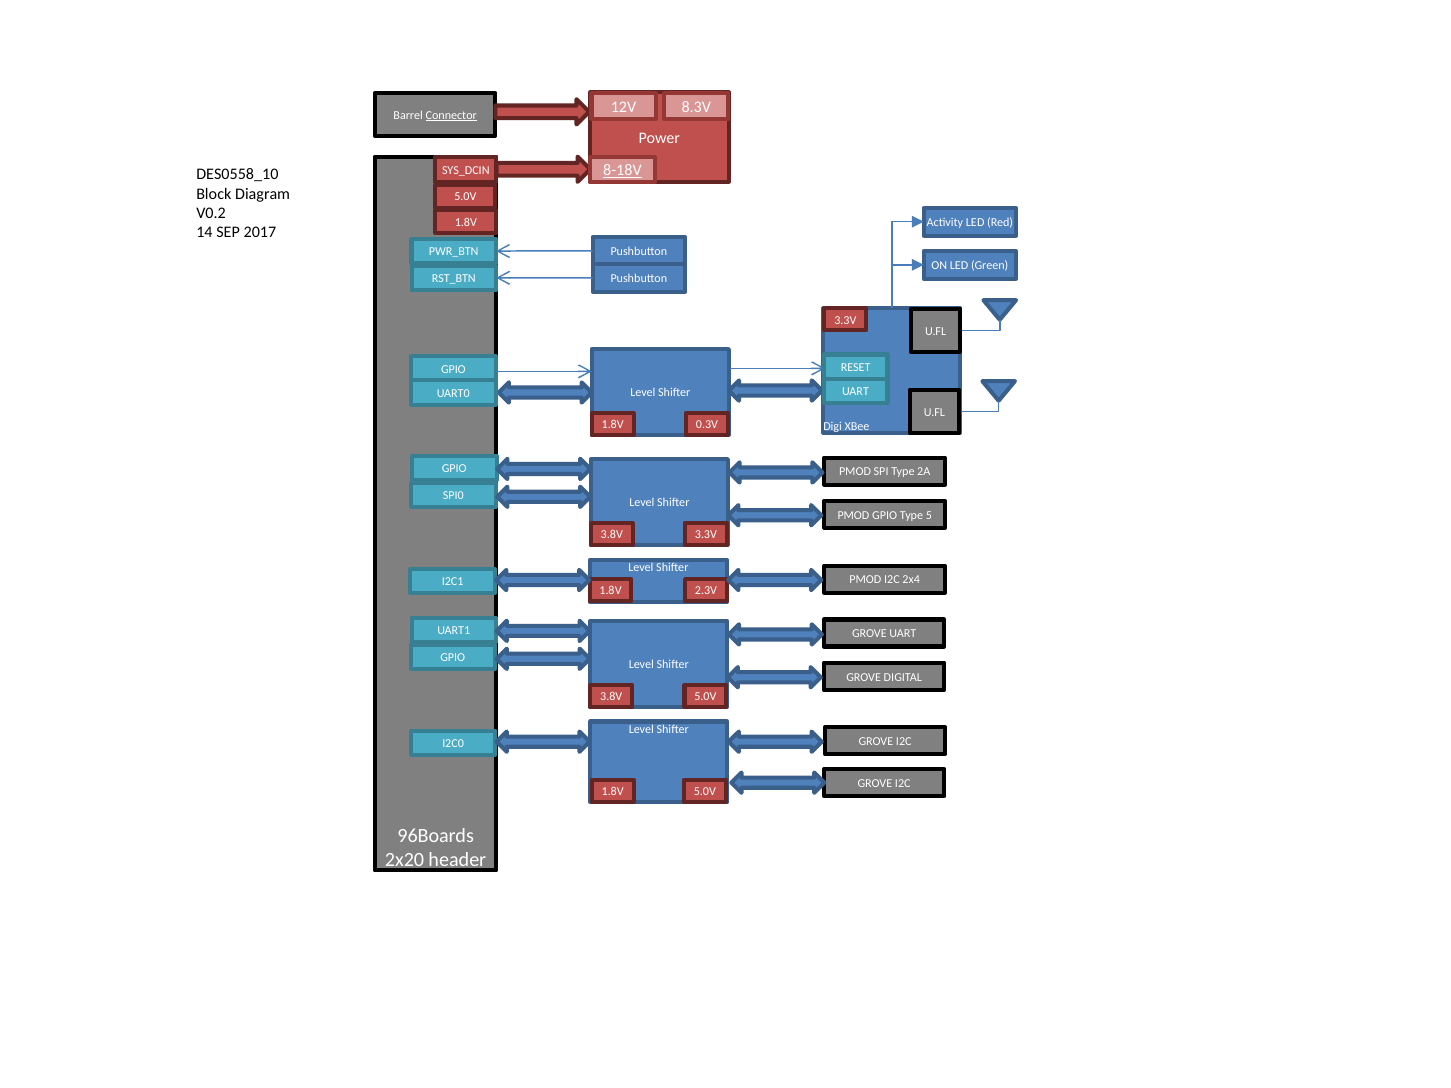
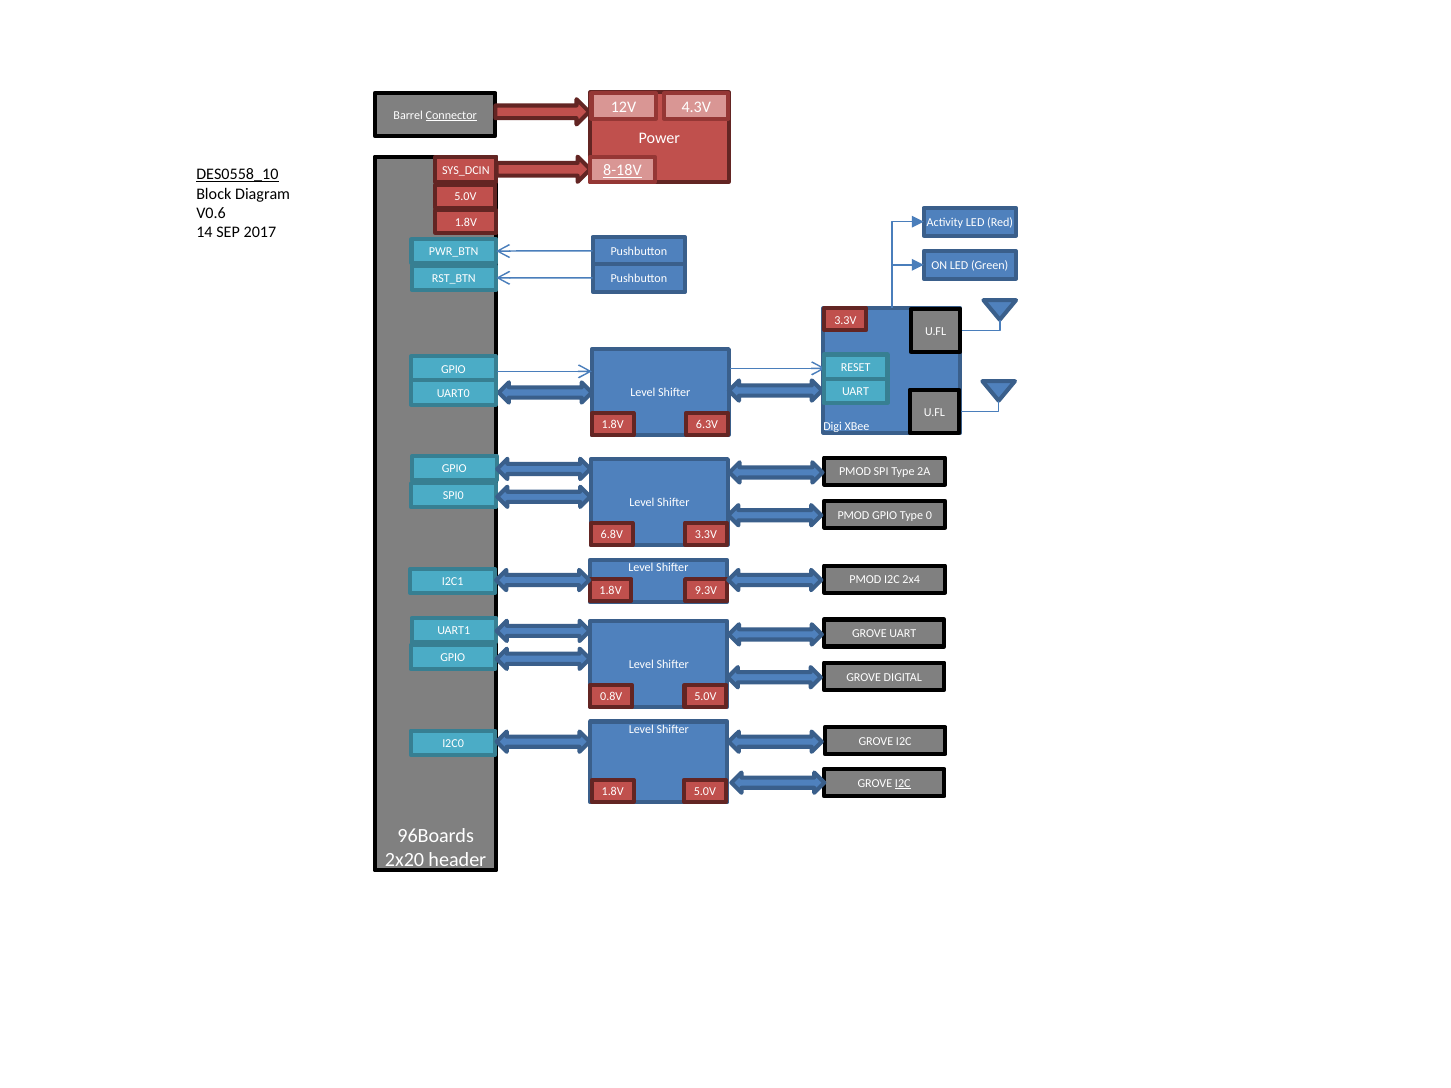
8.3V: 8.3V -> 4.3V
DES0558_10 underline: none -> present
V0.2: V0.2 -> V0.6
0.3V: 0.3V -> 6.3V
5: 5 -> 0
3.8V at (612, 535): 3.8V -> 6.8V
2.3V: 2.3V -> 9.3V
3.8V at (611, 697): 3.8V -> 0.8V
I2C at (903, 784) underline: none -> present
